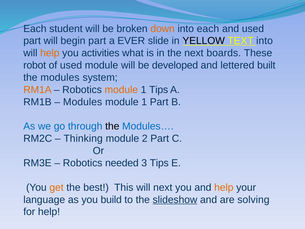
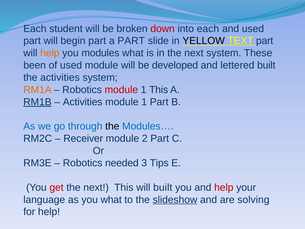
down colour: orange -> red
a EVER: EVER -> PART
TEXT into: into -> part
activities: activities -> modules
next boards: boards -> system
robot: robot -> been
the modules: modules -> activities
module at (121, 90) colour: orange -> red
1 Tips: Tips -> This
RM1B underline: none -> present
Modules at (83, 102): Modules -> Activities
Thinking: Thinking -> Receiver
get colour: orange -> red
best at (96, 187): best -> next
will next: next -> built
help at (224, 187) colour: orange -> red
you build: build -> what
